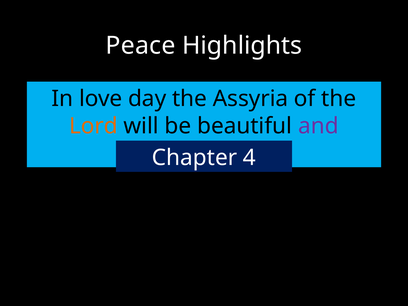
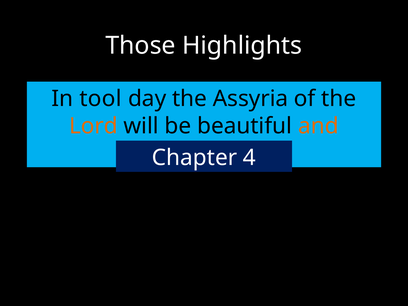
Peace: Peace -> Those
love: love -> tool
and colour: purple -> orange
